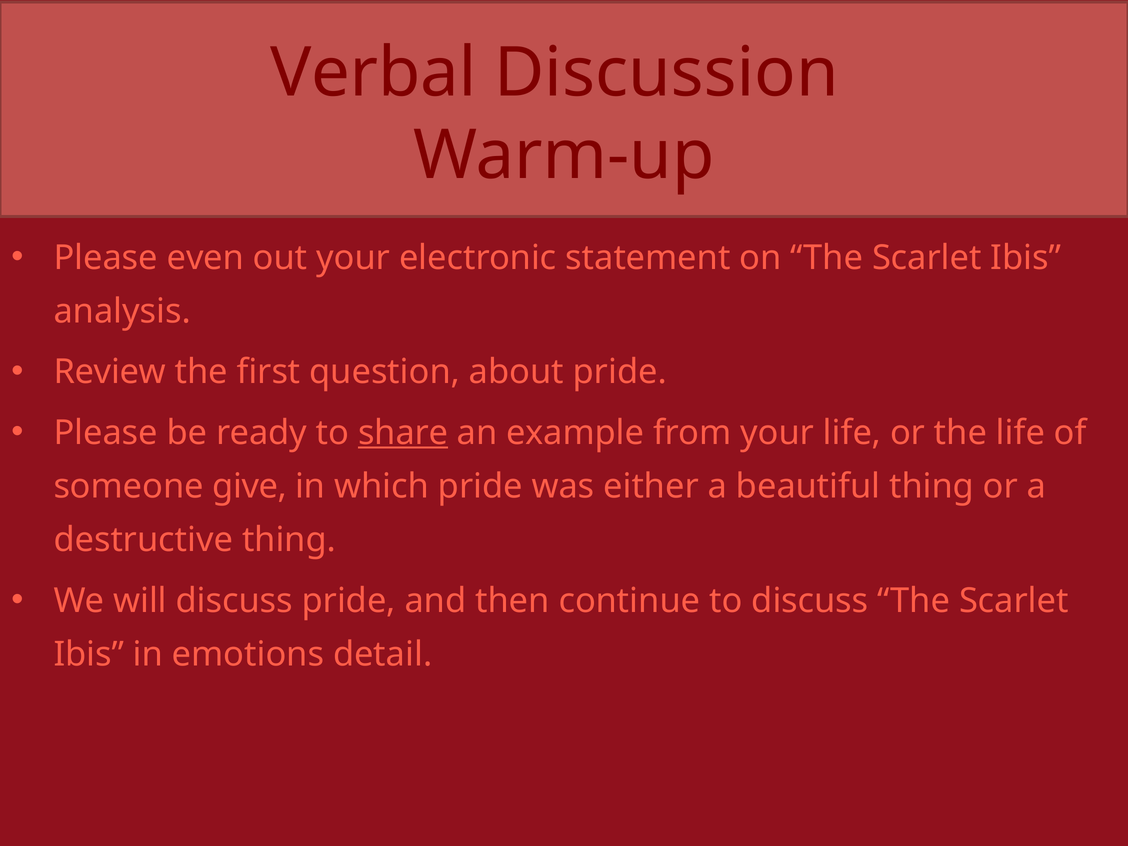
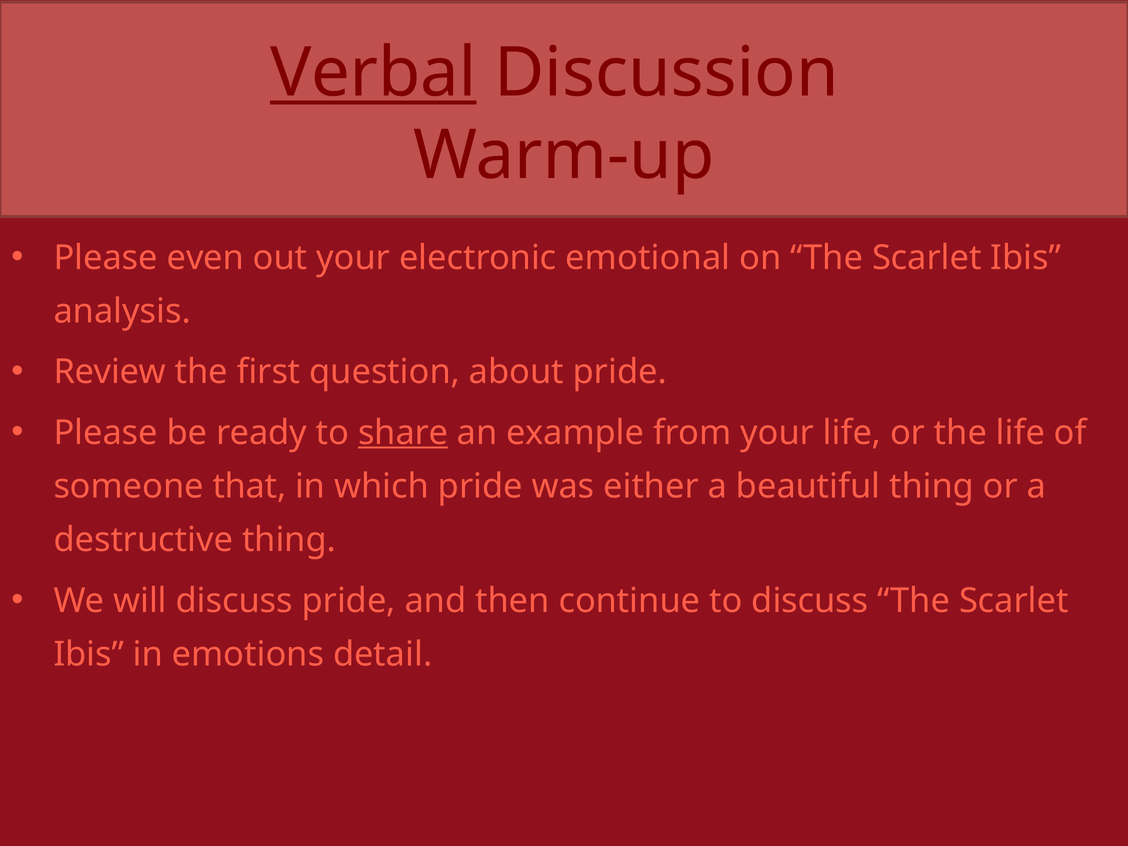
Verbal underline: none -> present
statement: statement -> emotional
give: give -> that
